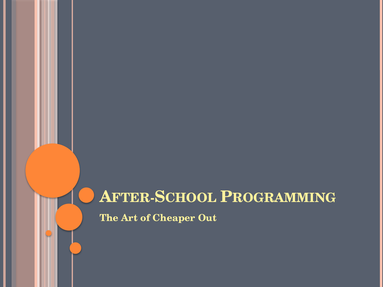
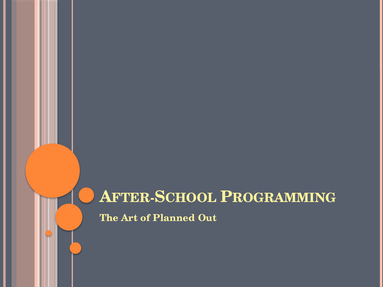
Cheaper: Cheaper -> Planned
